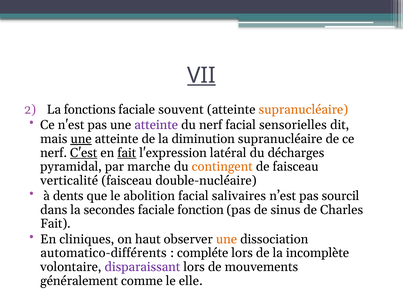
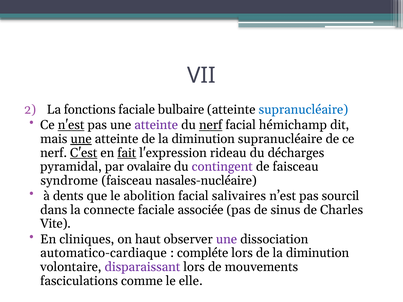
VII underline: present -> none
souvent: souvent -> bulbaire
supranucléaire at (303, 110) colour: orange -> blue
n'est underline: none -> present
nerf at (211, 125) underline: none -> present
sensorielles: sensorielles -> hémichamp
latéral: latéral -> rideau
marche: marche -> ovalaire
contingent colour: orange -> purple
verticalité: verticalité -> syndrome
double-nucléaire: double-nucléaire -> nasales-nucléaire
secondes: secondes -> connecte
fonction: fonction -> associée
Fait at (55, 224): Fait -> Vite
une at (226, 239) colour: orange -> purple
automatico-différents: automatico-différents -> automatico-cardiaque
lors de la incomplète: incomplète -> diminution
généralement: généralement -> fasciculations
